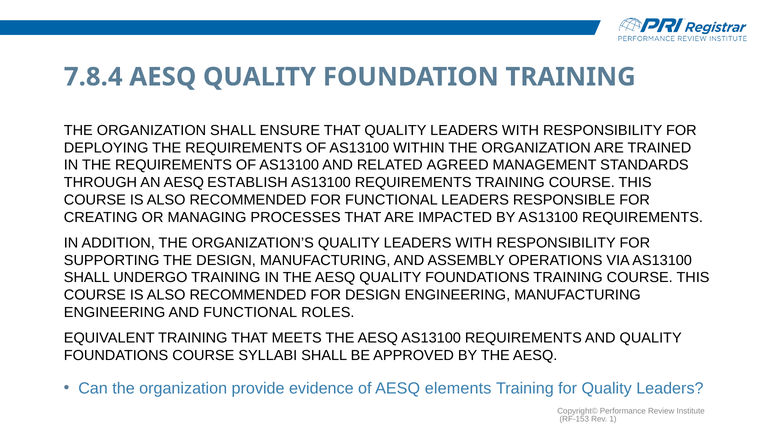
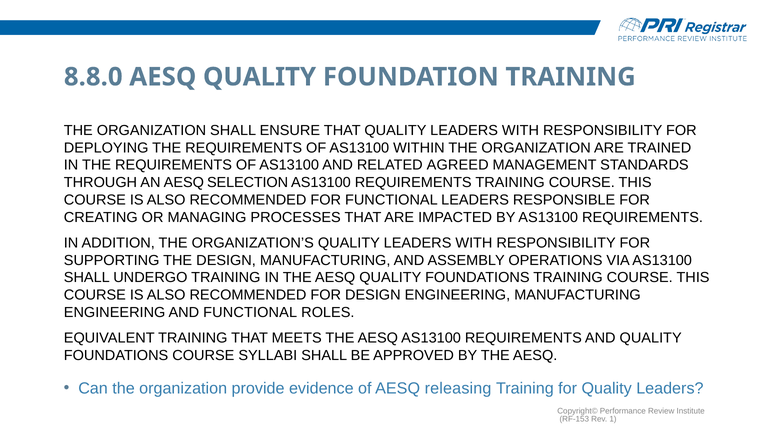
7.8.4: 7.8.4 -> 8.8.0
ESTABLISH: ESTABLISH -> SELECTION
elements: elements -> releasing
